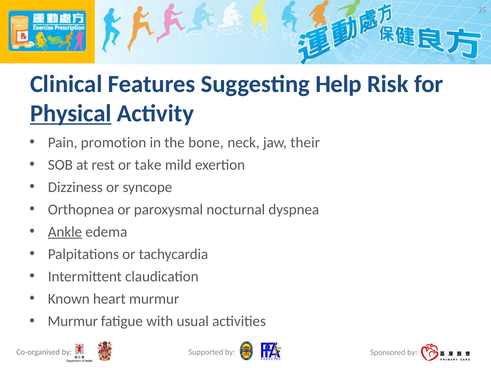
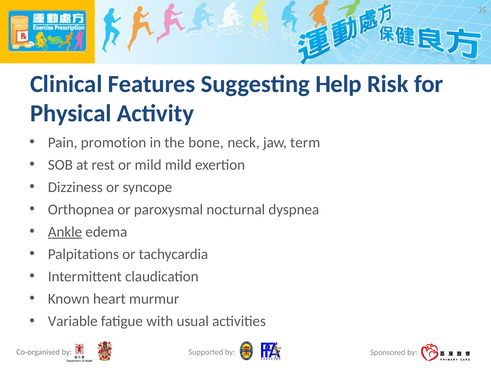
Physical underline: present -> none
their: their -> term
or take: take -> mild
Murmur at (73, 321): Murmur -> Variable
